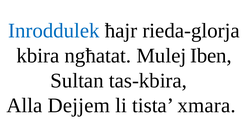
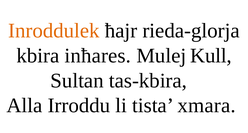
Inroddulek colour: blue -> orange
ngħatat: ngħatat -> inħares
Iben: Iben -> Kull
Dejjem: Dejjem -> Irroddu
